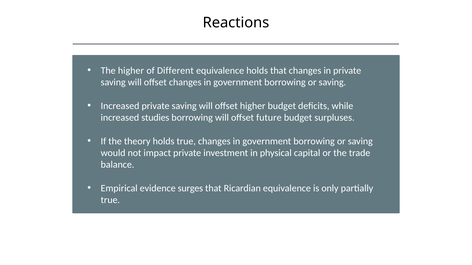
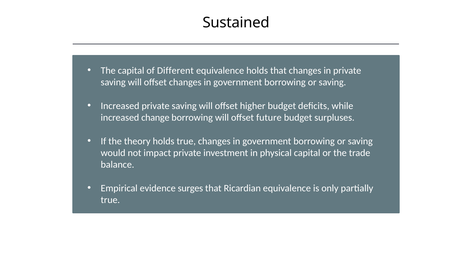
Reactions: Reactions -> Sustained
The higher: higher -> capital
studies: studies -> change
